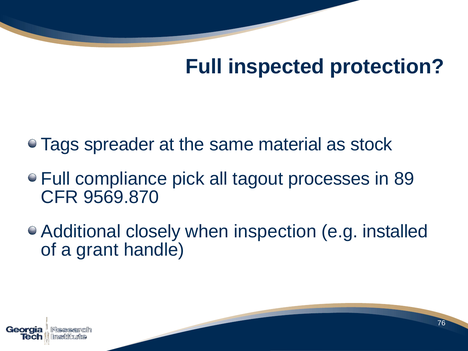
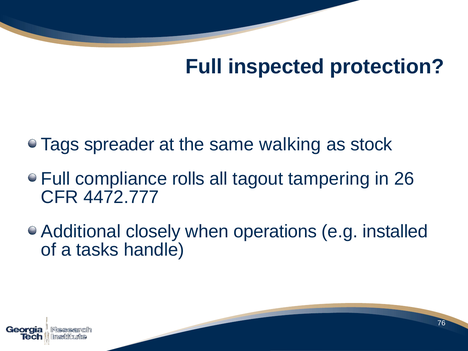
material: material -> walking
pick: pick -> rolls
processes: processes -> tampering
89: 89 -> 26
9569.870: 9569.870 -> 4472.777
inspection: inspection -> operations
grant: grant -> tasks
